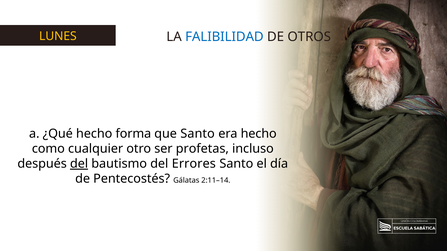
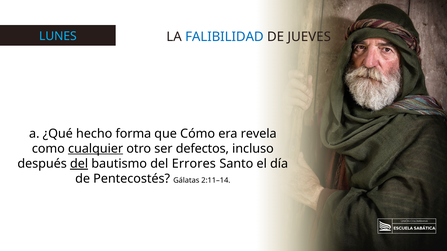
LUNES colour: yellow -> light blue
OTROS: OTROS -> JUEVES
que Santo: Santo -> Cómo
era hecho: hecho -> revela
cualquier underline: none -> present
profetas: profetas -> defectos
